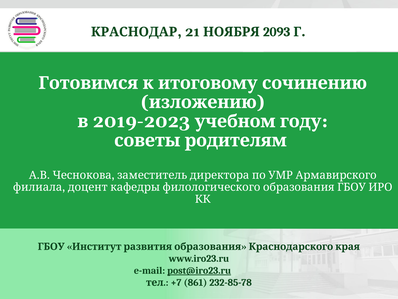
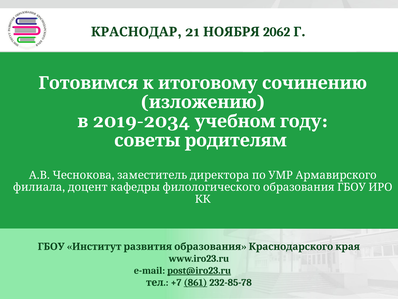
2093: 2093 -> 2062
2019-2023: 2019-2023 -> 2019-2034
861 underline: none -> present
